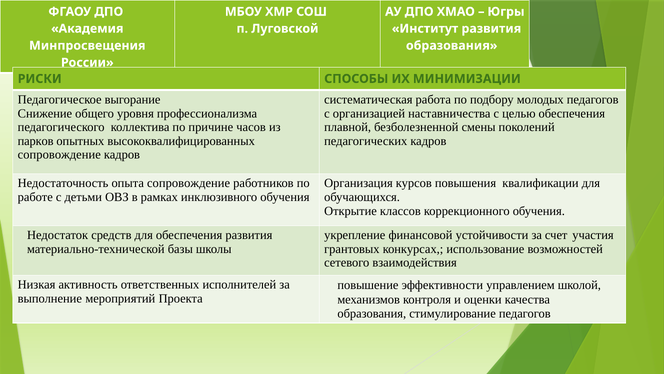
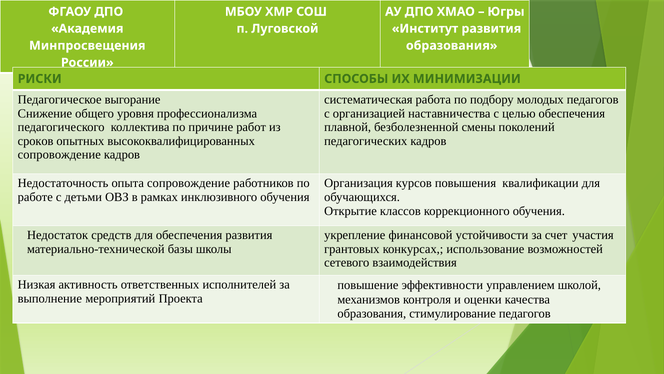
часов: часов -> работ
парков: парков -> сроков
